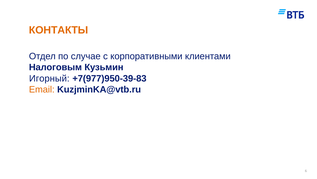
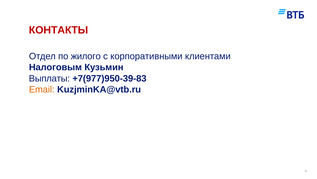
КОНТАКТЫ colour: orange -> red
случае: случае -> жилого
Игорный: Игорный -> Выплаты
